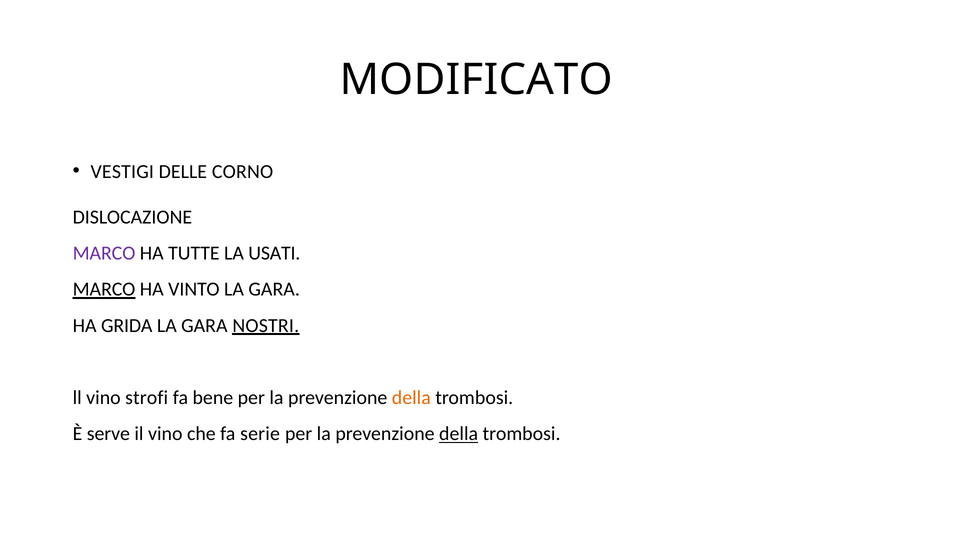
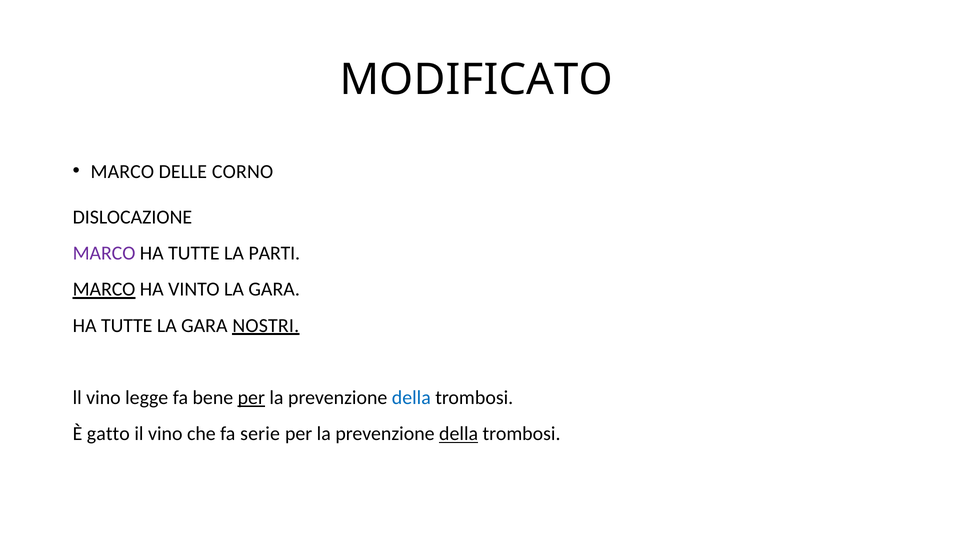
VESTIGI at (122, 171): VESTIGI -> MARCO
USATI: USATI -> PARTI
GRIDA at (127, 326): GRIDA -> TUTTE
strofi: strofi -> legge
per at (251, 398) underline: none -> present
della at (411, 398) colour: orange -> blue
serve: serve -> gatto
